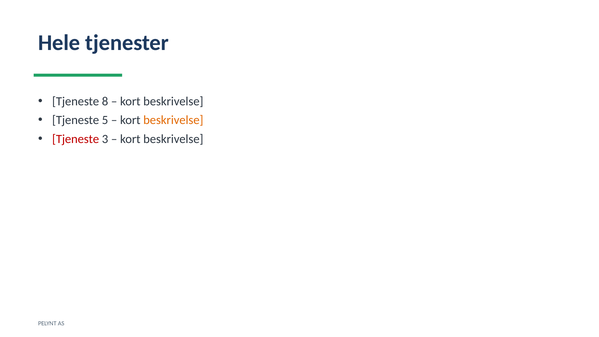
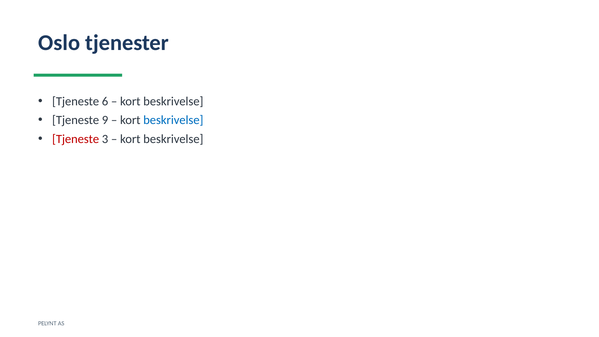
Hele: Hele -> Oslo
8: 8 -> 6
5: 5 -> 9
beskrivelse at (173, 120) colour: orange -> blue
